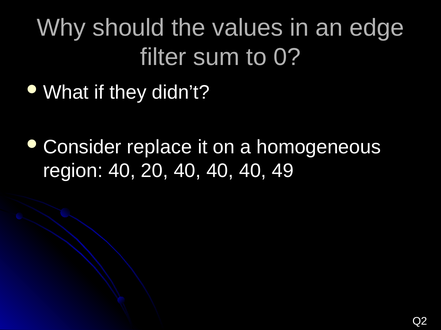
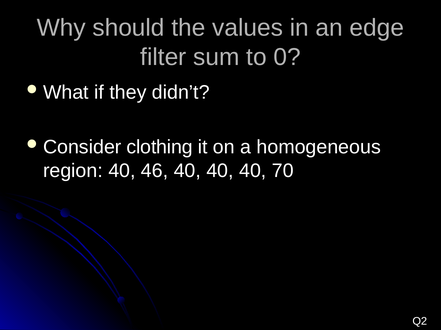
replace: replace -> clothing
20: 20 -> 46
49: 49 -> 70
